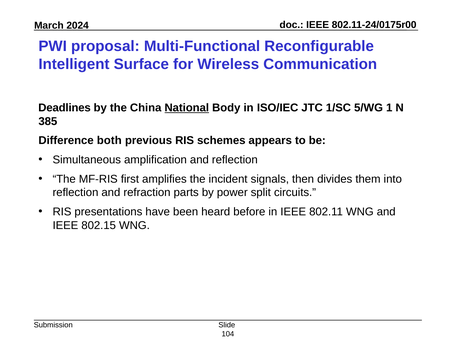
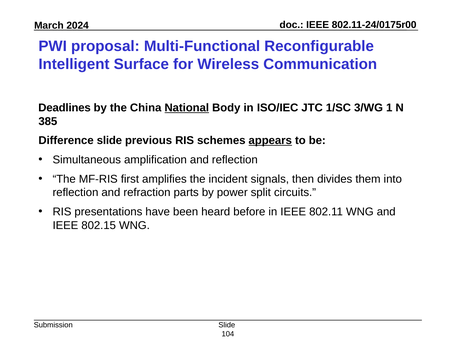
5/WG: 5/WG -> 3/WG
Difference both: both -> slide
appears underline: none -> present
